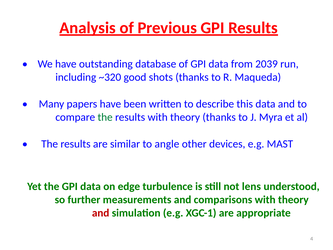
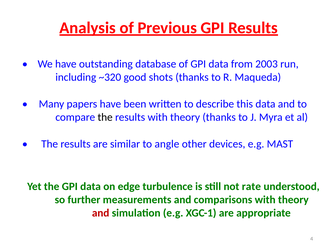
2039: 2039 -> 2003
the at (105, 117) colour: green -> black
lens: lens -> rate
